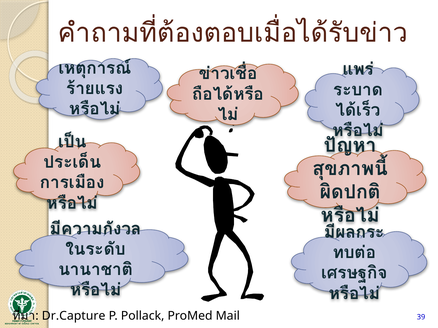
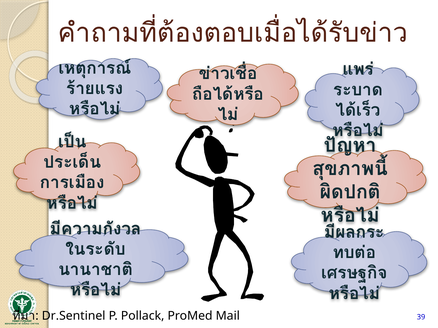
Dr.Capture: Dr.Capture -> Dr.Sentinel
